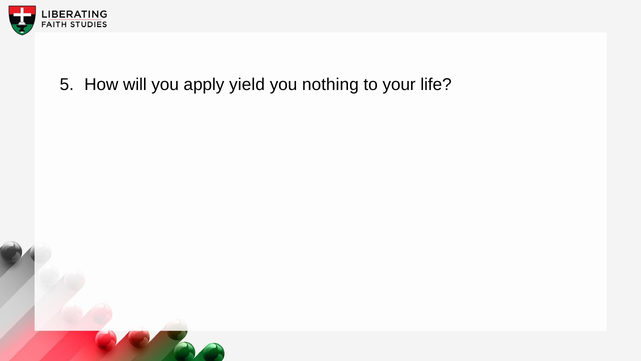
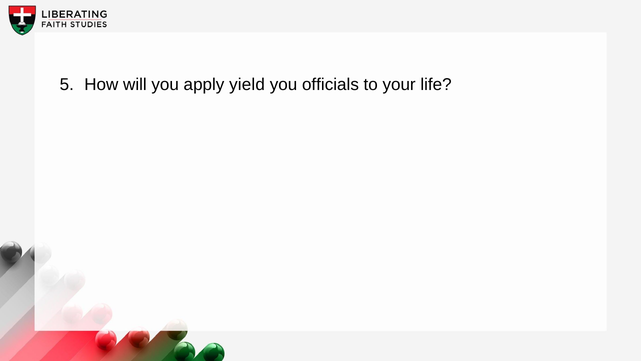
nothing: nothing -> officials
